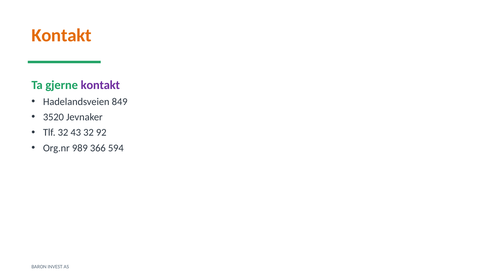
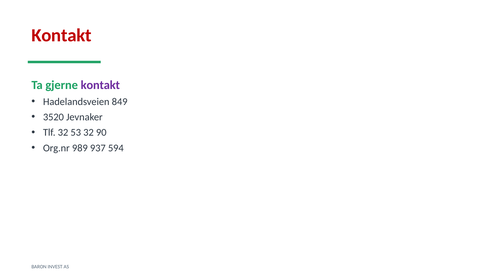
Kontakt at (62, 35) colour: orange -> red
43: 43 -> 53
92: 92 -> 90
366: 366 -> 937
